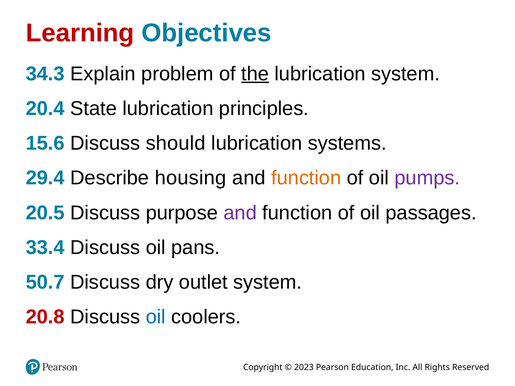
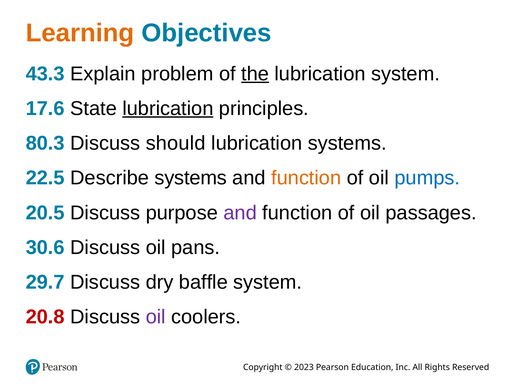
Learning colour: red -> orange
34.3: 34.3 -> 43.3
20.4: 20.4 -> 17.6
lubrication at (168, 109) underline: none -> present
15.6: 15.6 -> 80.3
29.4: 29.4 -> 22.5
Describe housing: housing -> systems
pumps colour: purple -> blue
33.4: 33.4 -> 30.6
50.7: 50.7 -> 29.7
outlet: outlet -> baffle
oil at (156, 317) colour: blue -> purple
